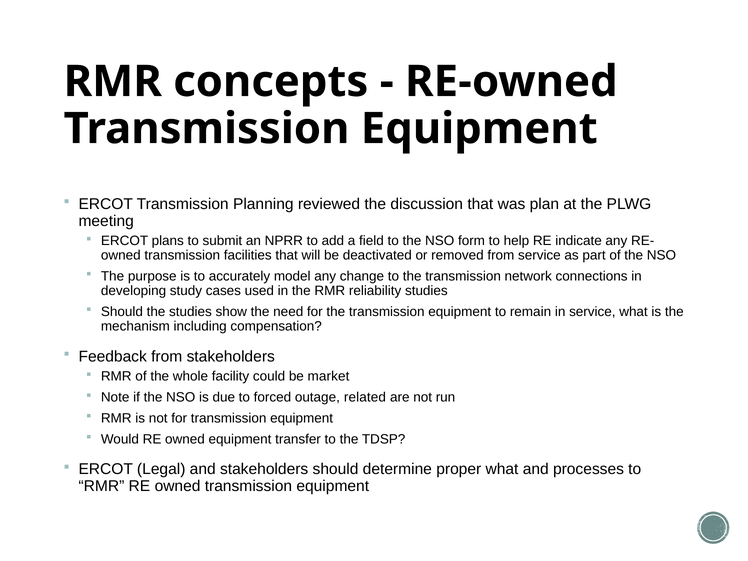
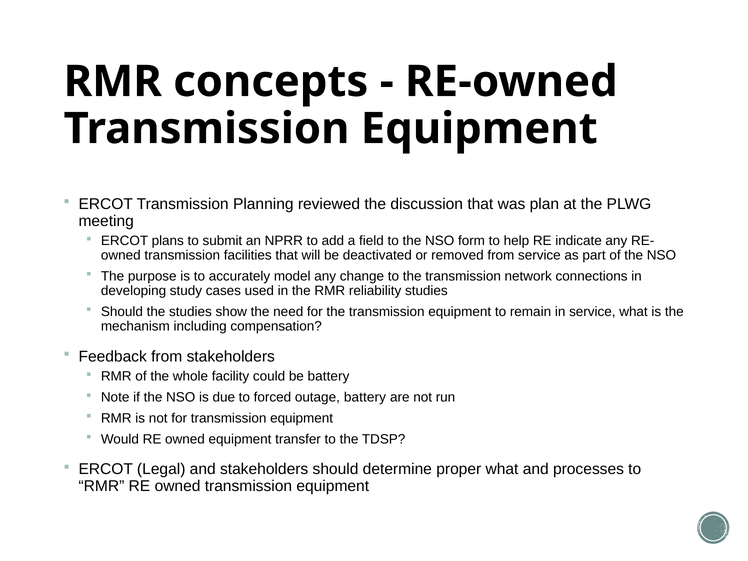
be market: market -> battery
outage related: related -> battery
